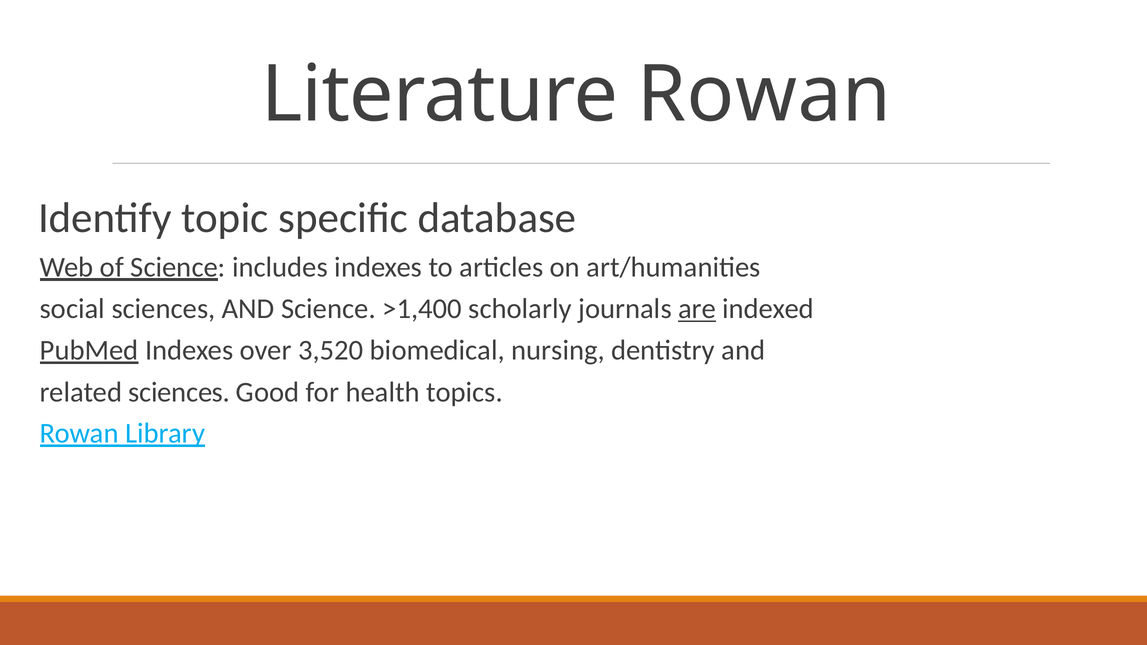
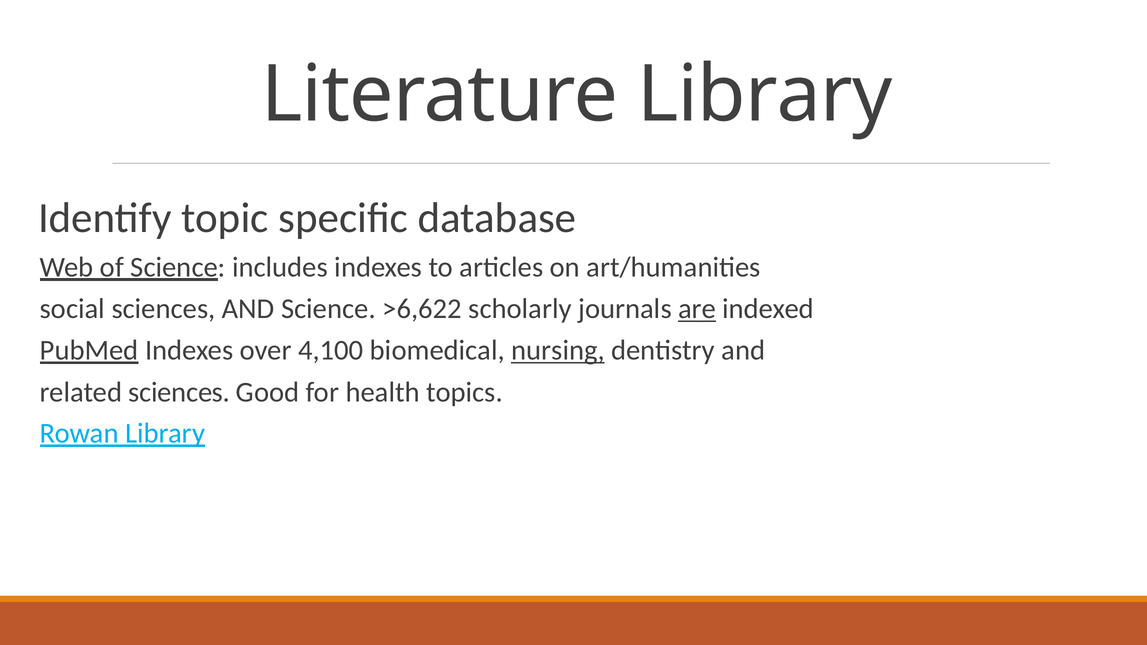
Literature Rowan: Rowan -> Library
>1,400: >1,400 -> >6,622
3,520: 3,520 -> 4,100
nursing underline: none -> present
